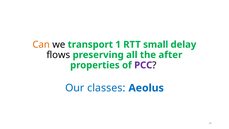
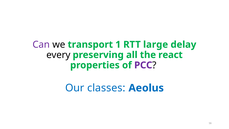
Can colour: orange -> purple
small: small -> large
flows: flows -> every
after: after -> react
